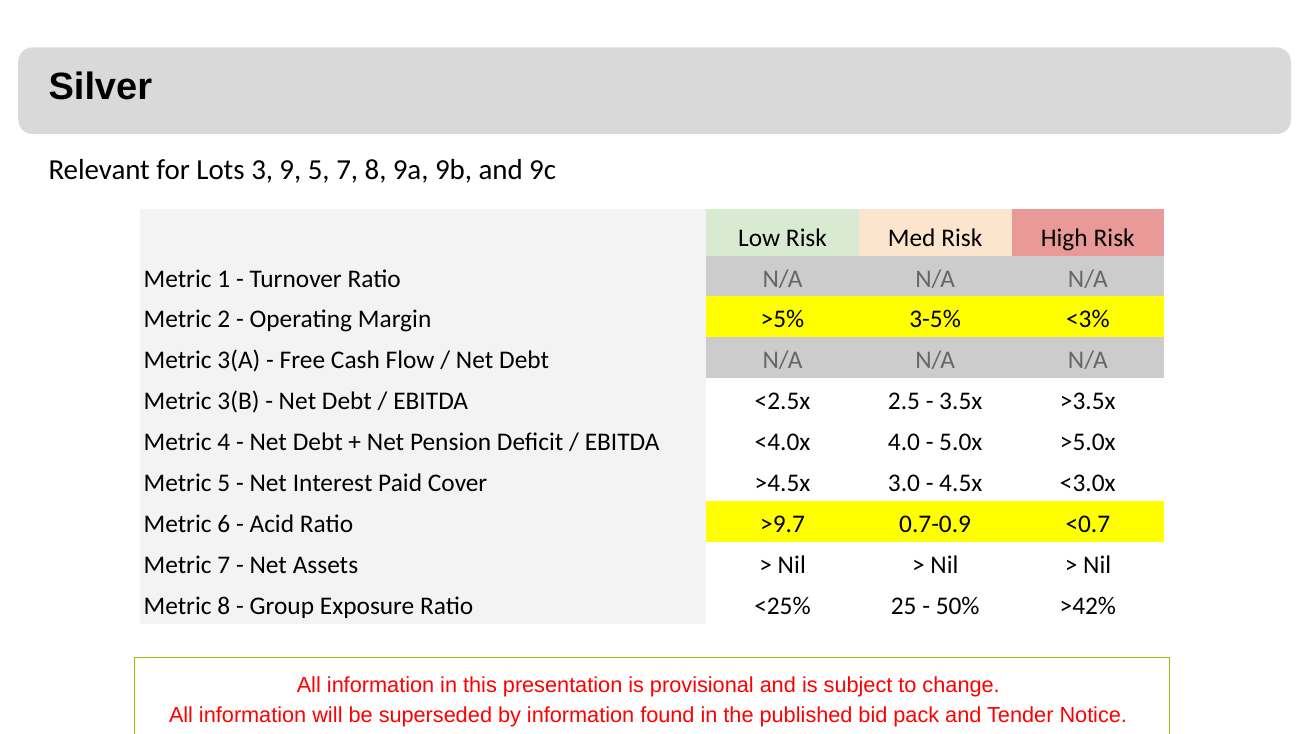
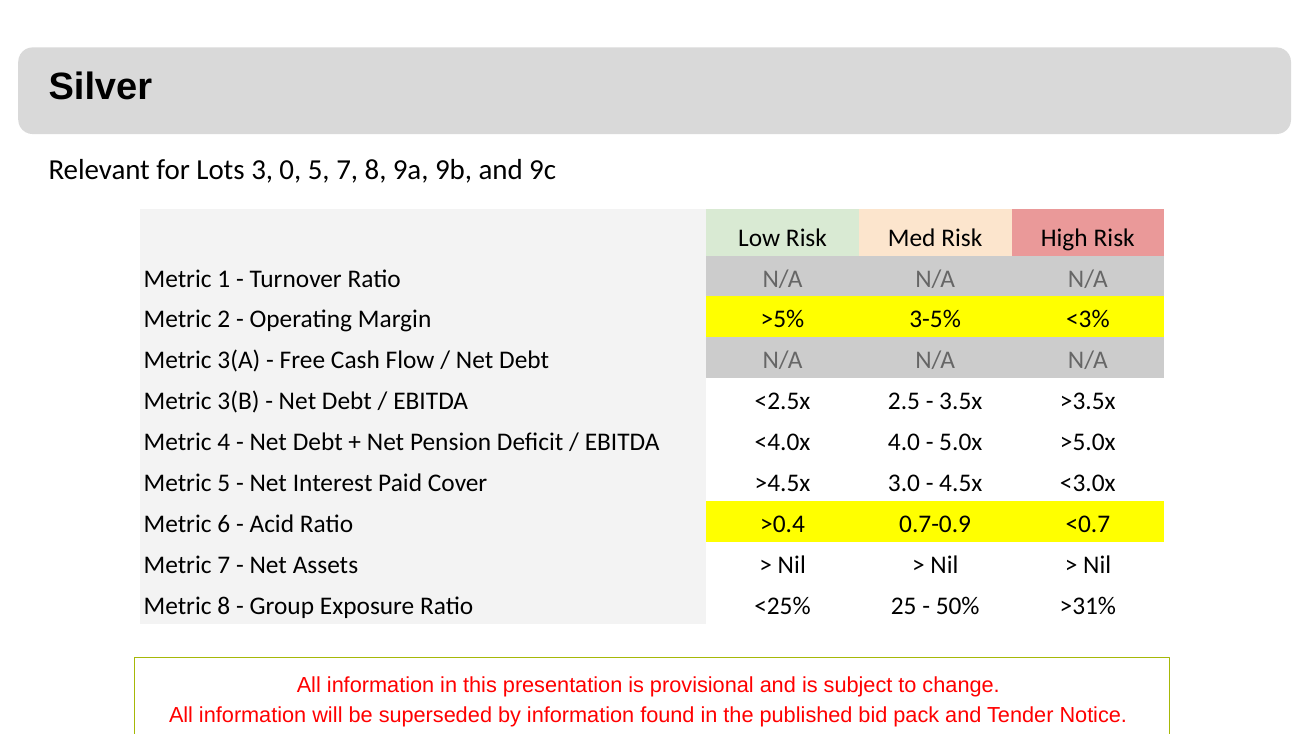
9: 9 -> 0
>9.7: >9.7 -> >0.4
>42%: >42% -> >31%
